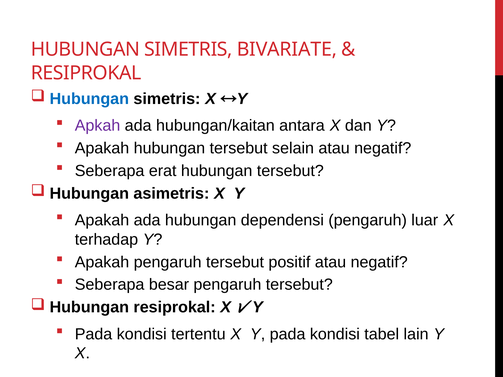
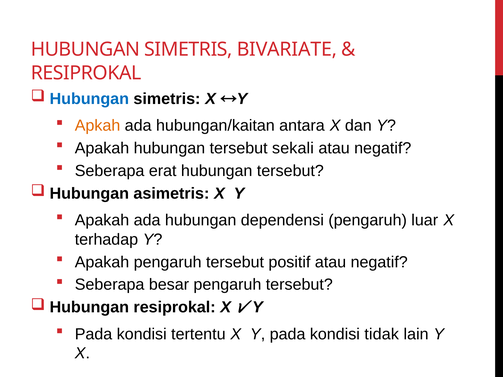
Apkah colour: purple -> orange
selain: selain -> sekali
tabel: tabel -> tidak
